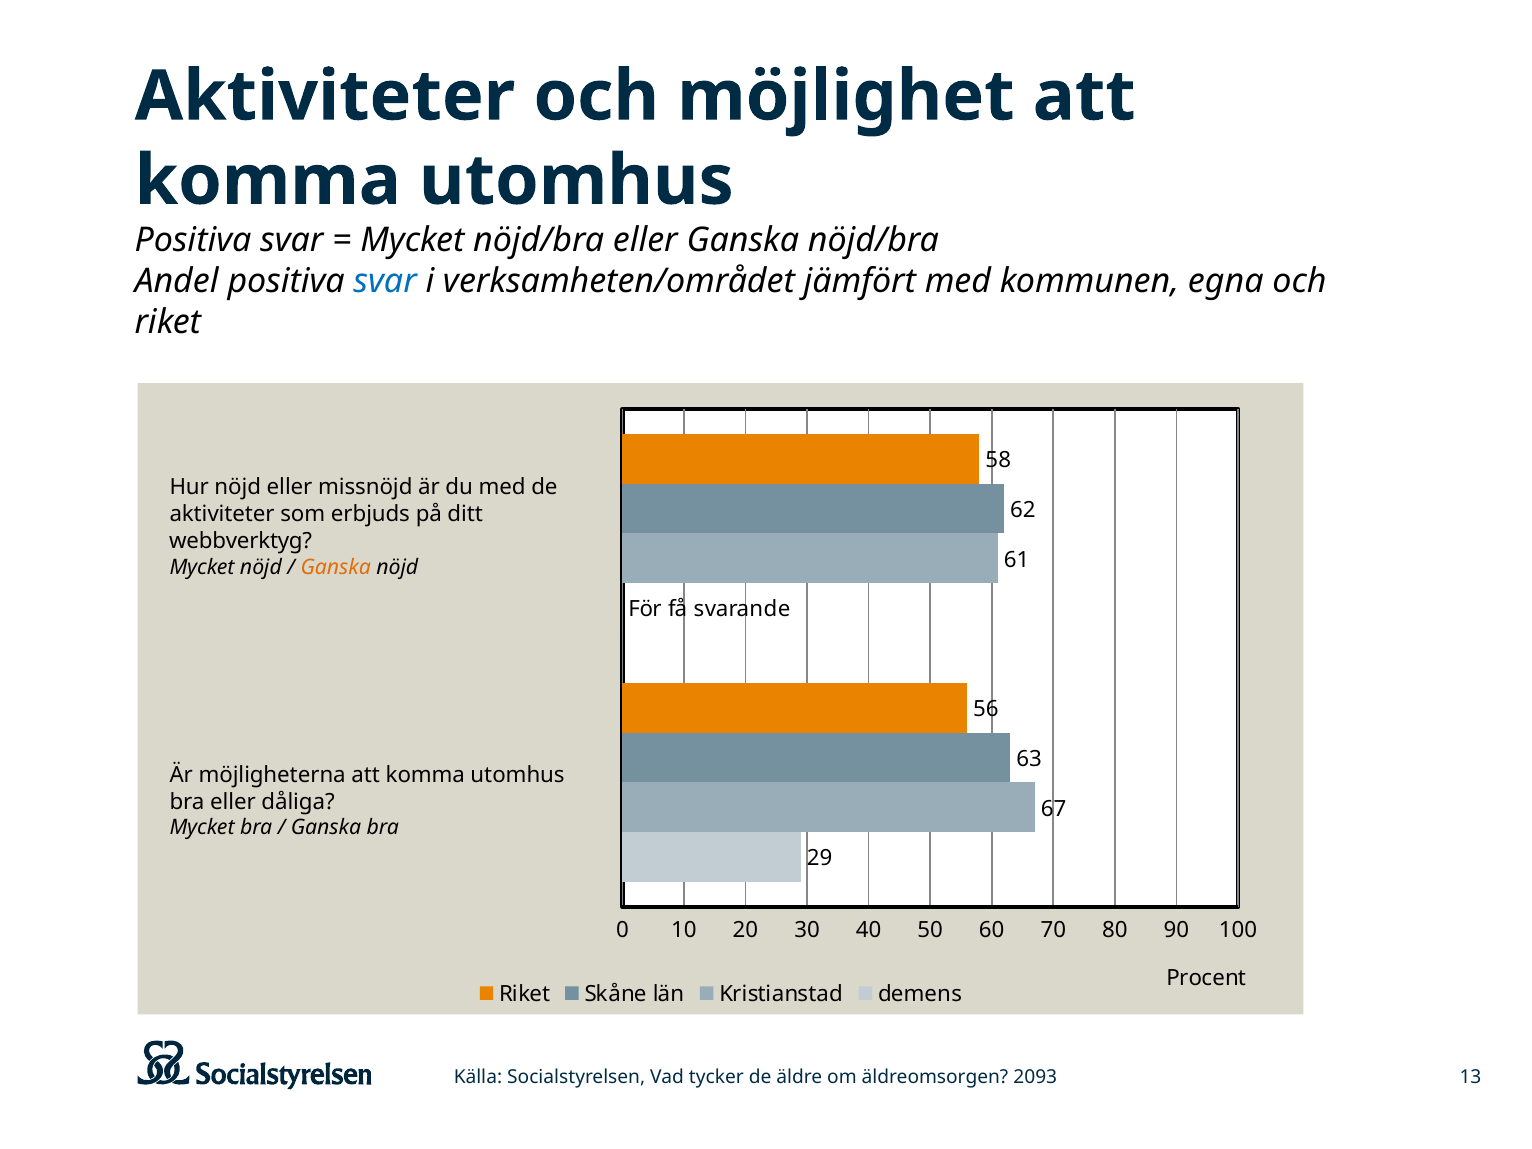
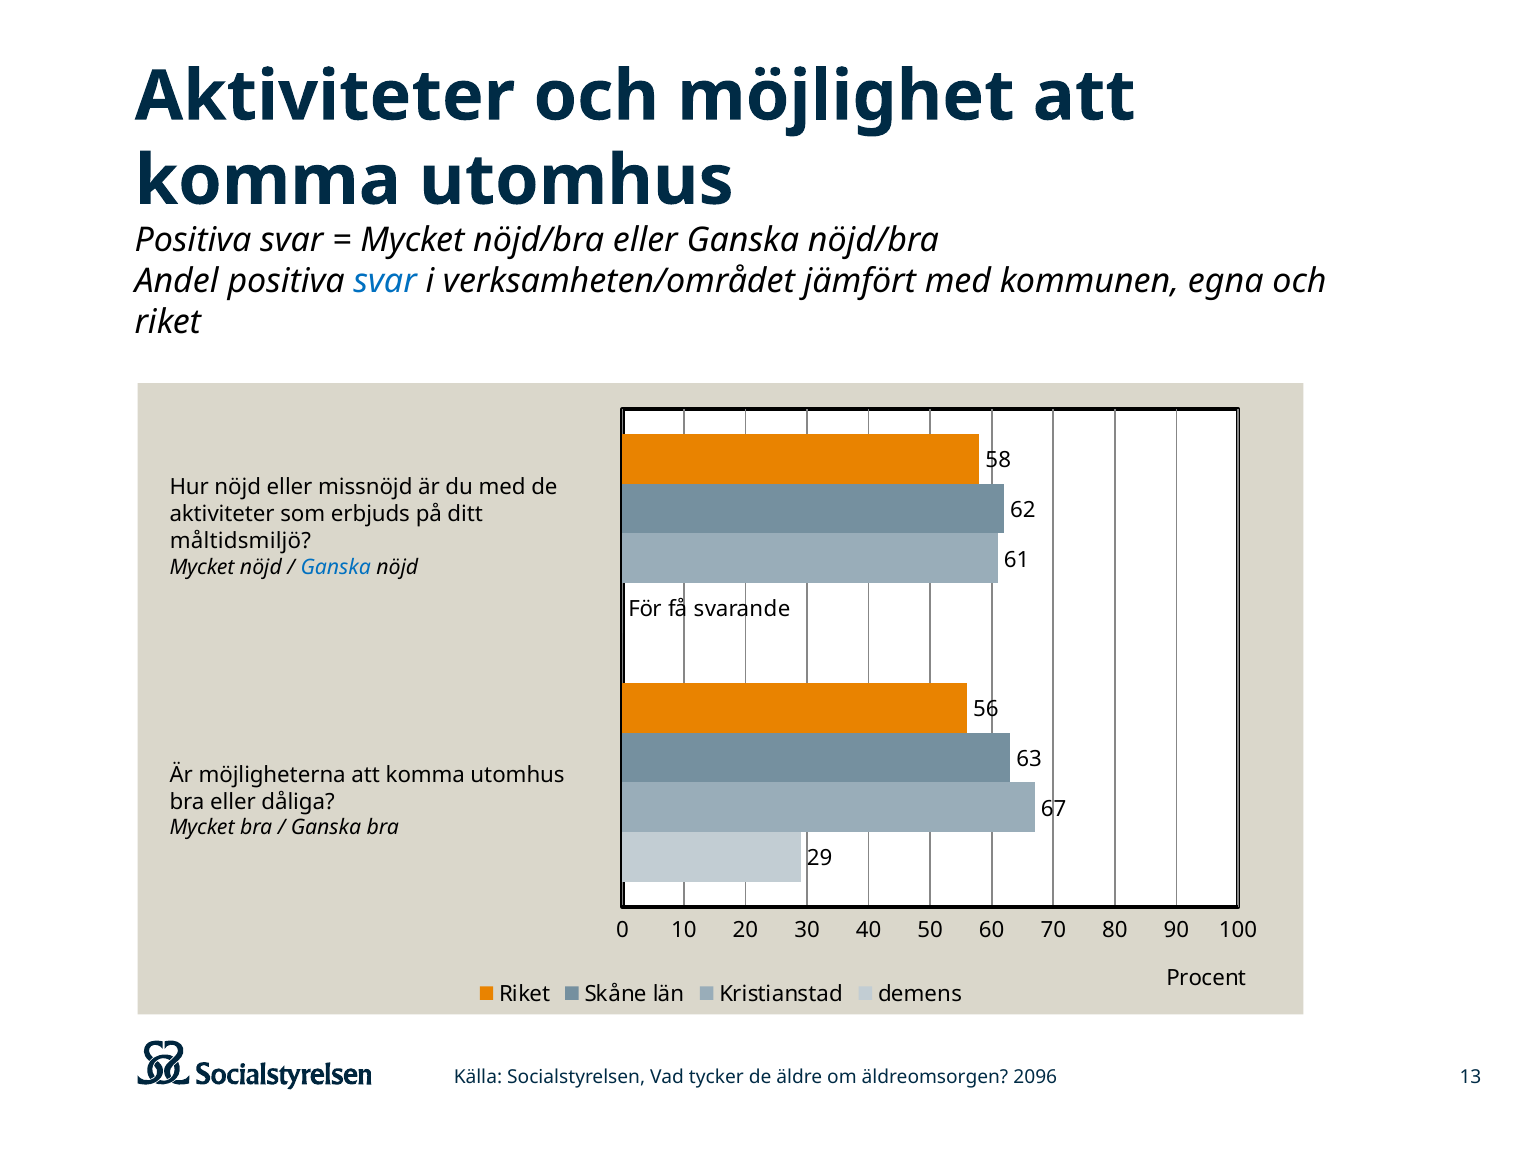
webbverktyg: webbverktyg -> måltidsmiljö
Ganska at (336, 567) colour: orange -> blue
2093: 2093 -> 2096
